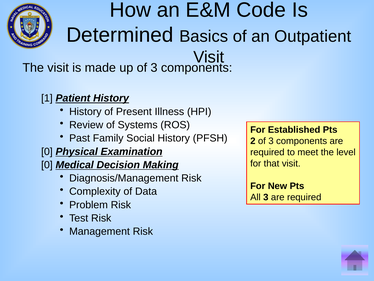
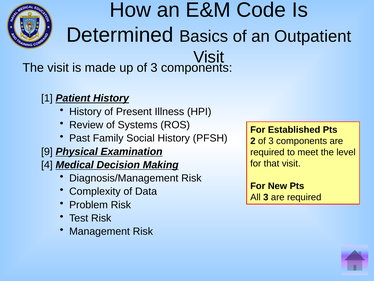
0 at (47, 151): 0 -> 9
0 at (47, 165): 0 -> 4
